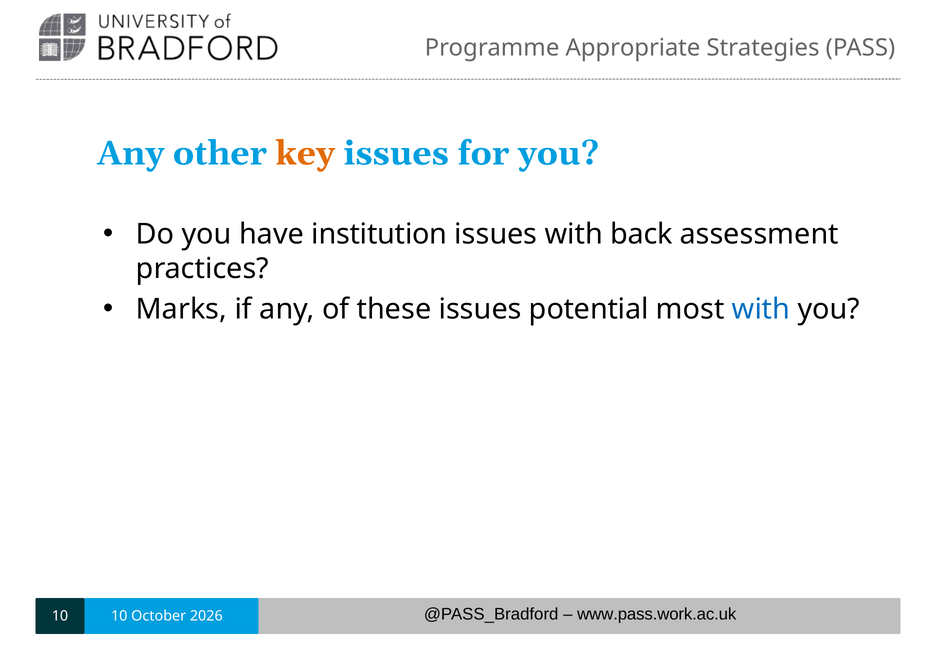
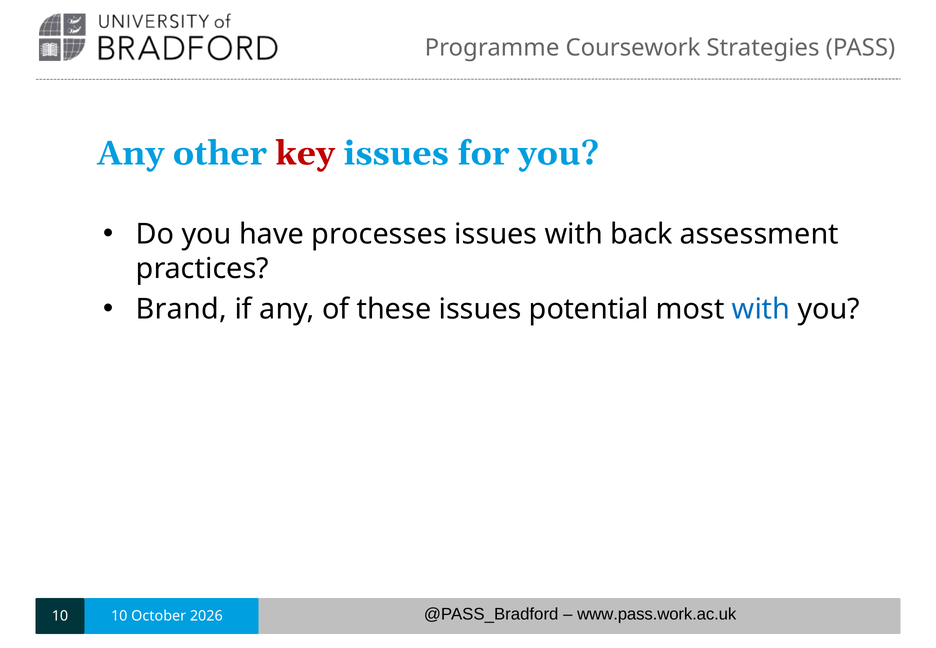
Appropriate: Appropriate -> Coursework
key colour: orange -> red
institution: institution -> processes
Marks: Marks -> Brand
